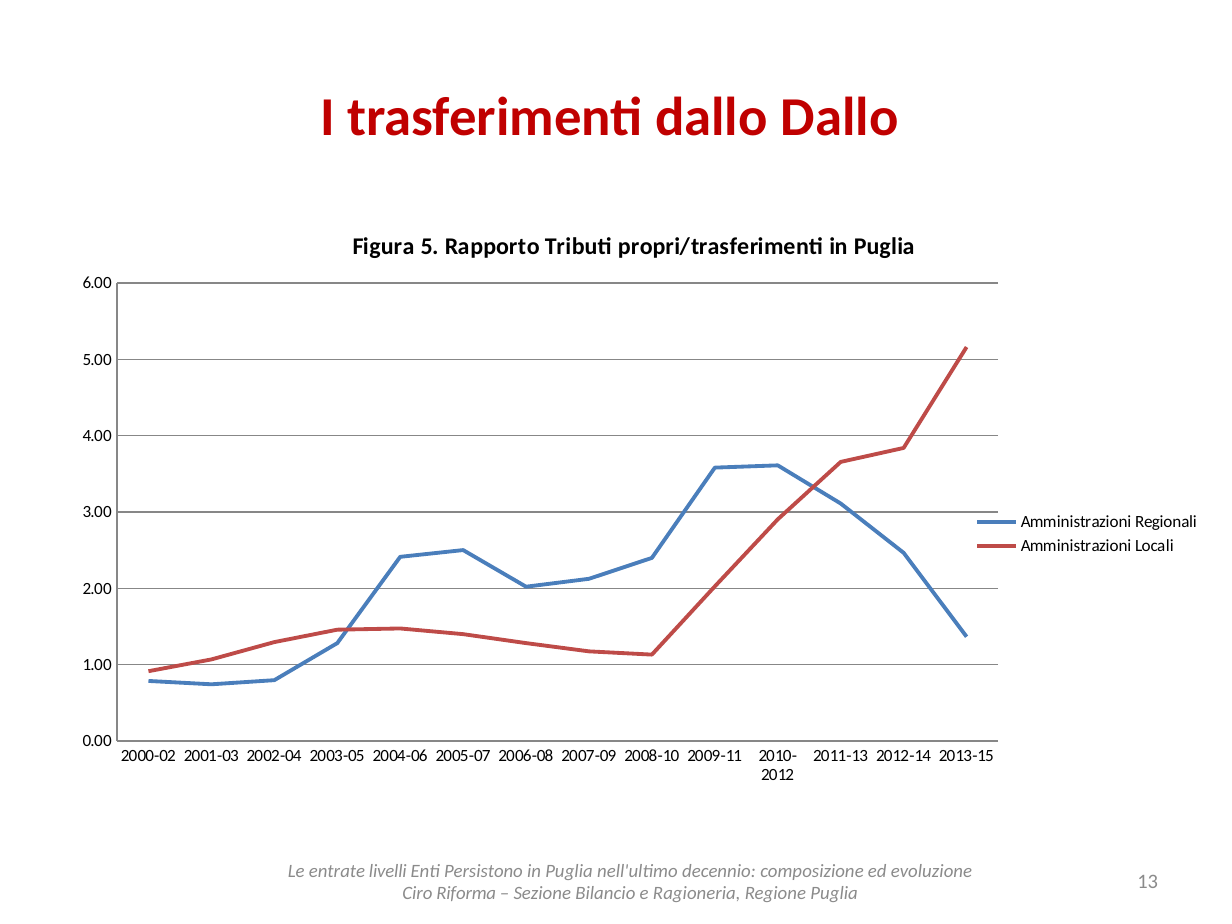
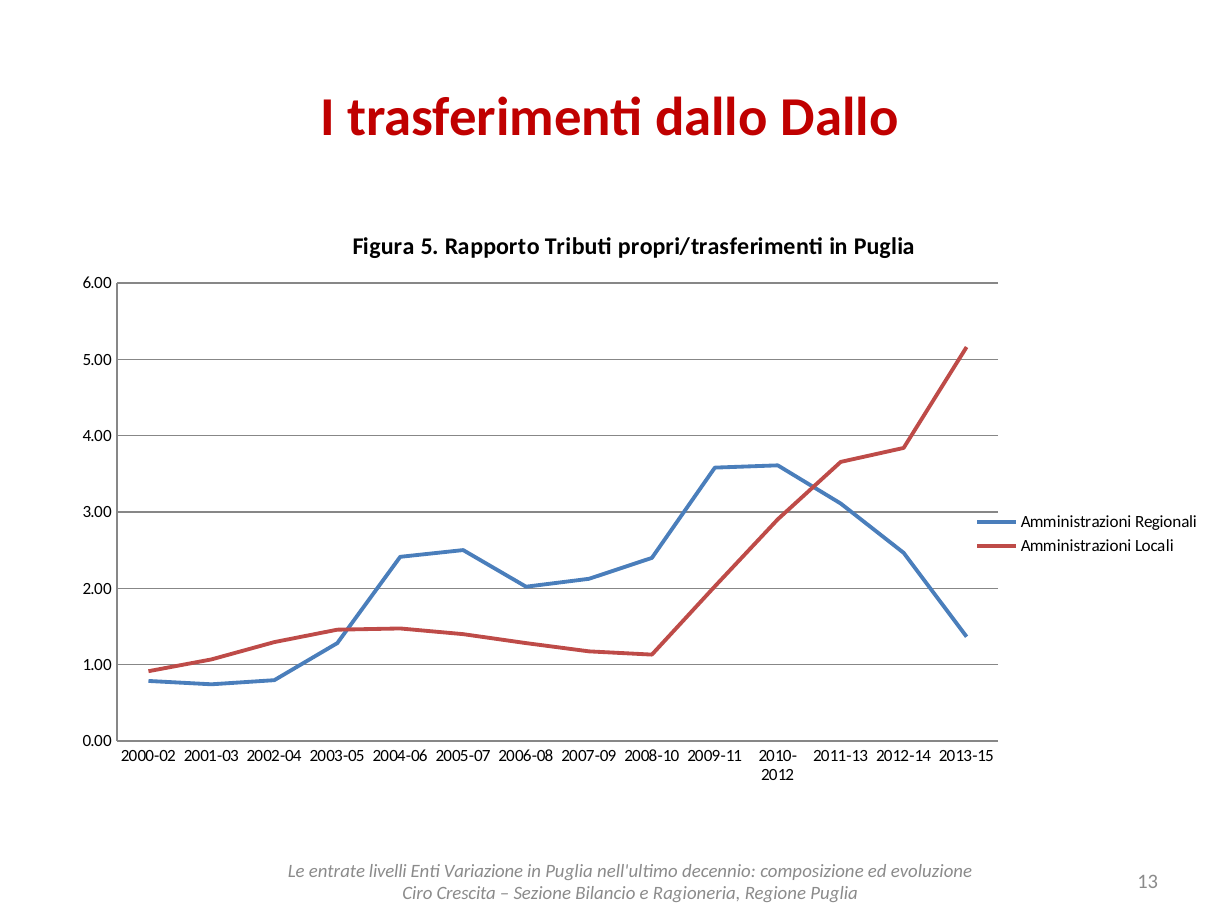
Persistono: Persistono -> Variazione
Riforma: Riforma -> Crescita
